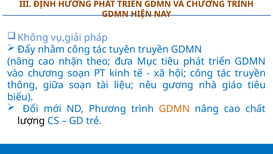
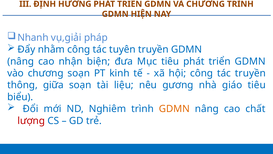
Không: Không -> Nhanh
theo: theo -> biện
Phương: Phương -> Nghiêm
lượng colour: black -> red
